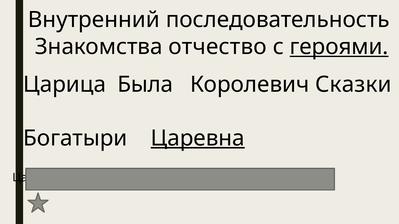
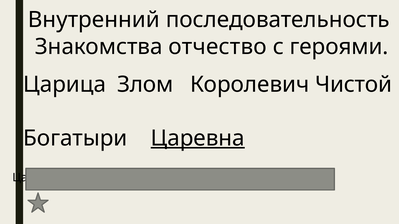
героями underline: present -> none
Была: Была -> Злом
Сказки: Сказки -> Чистой
